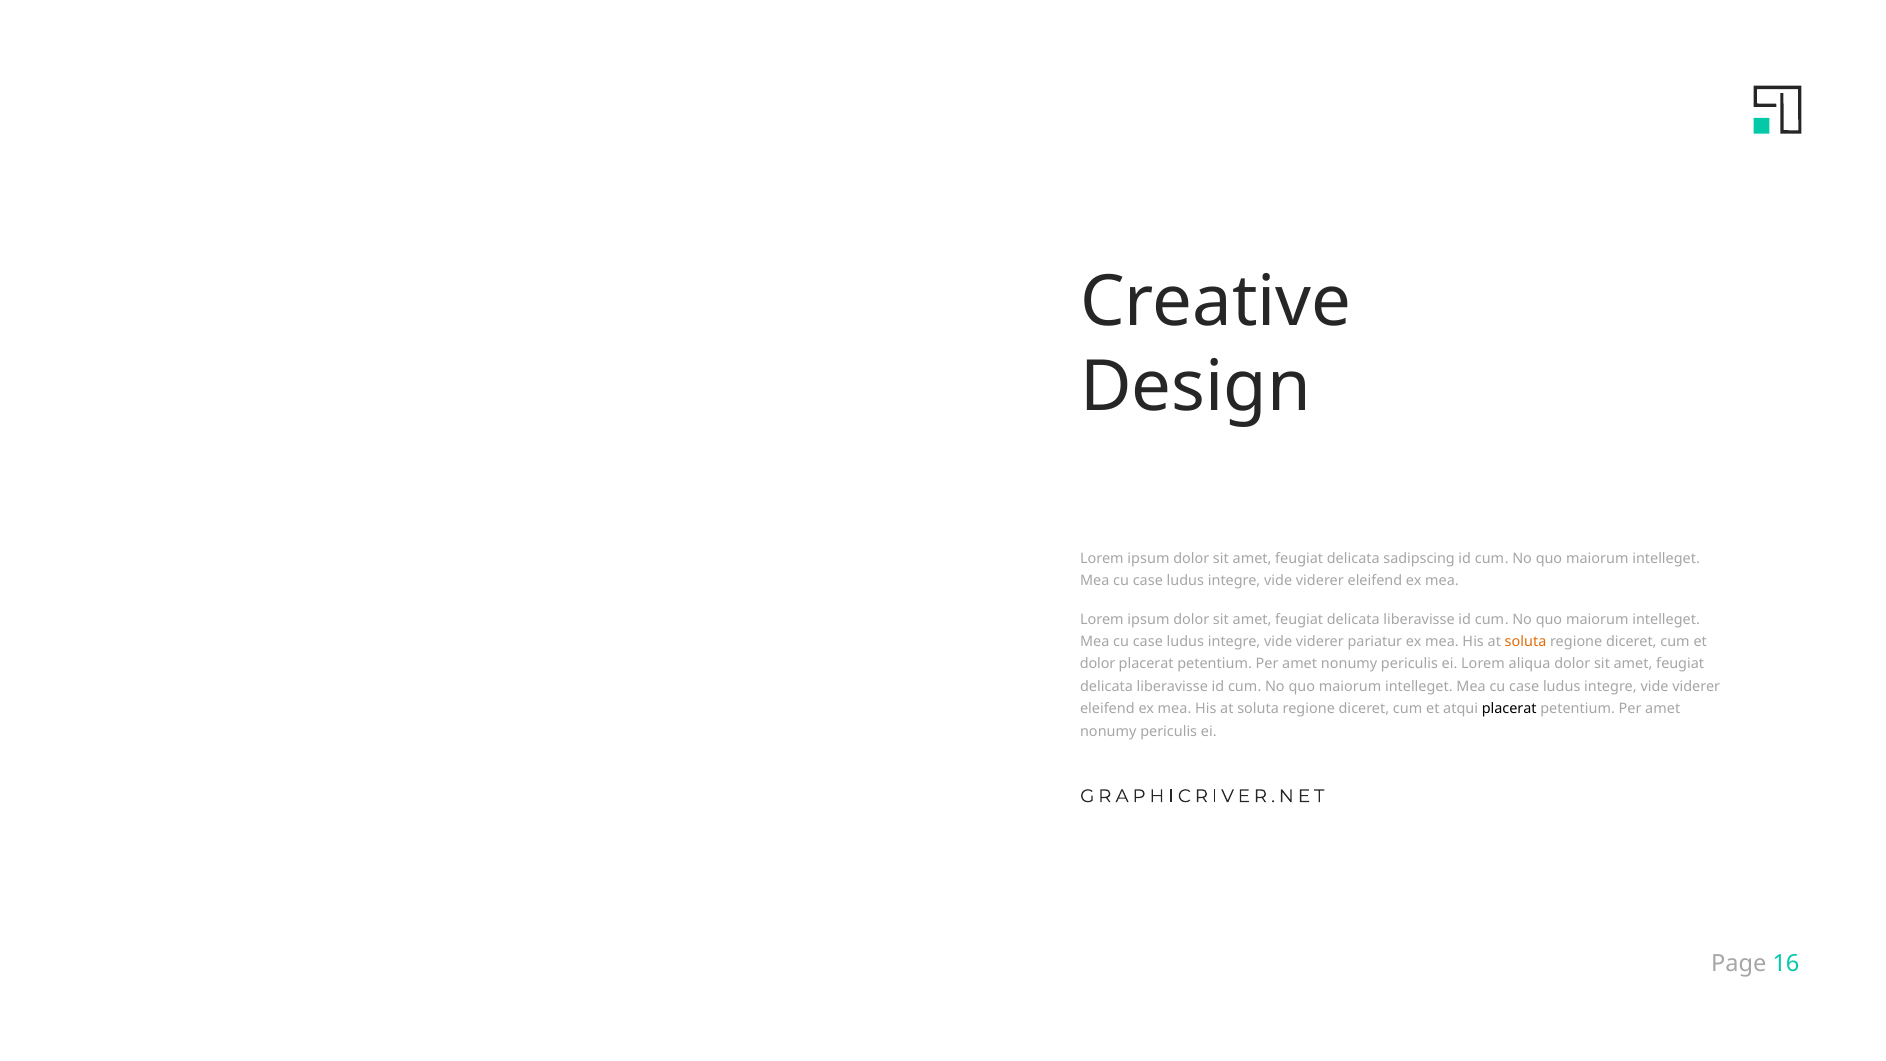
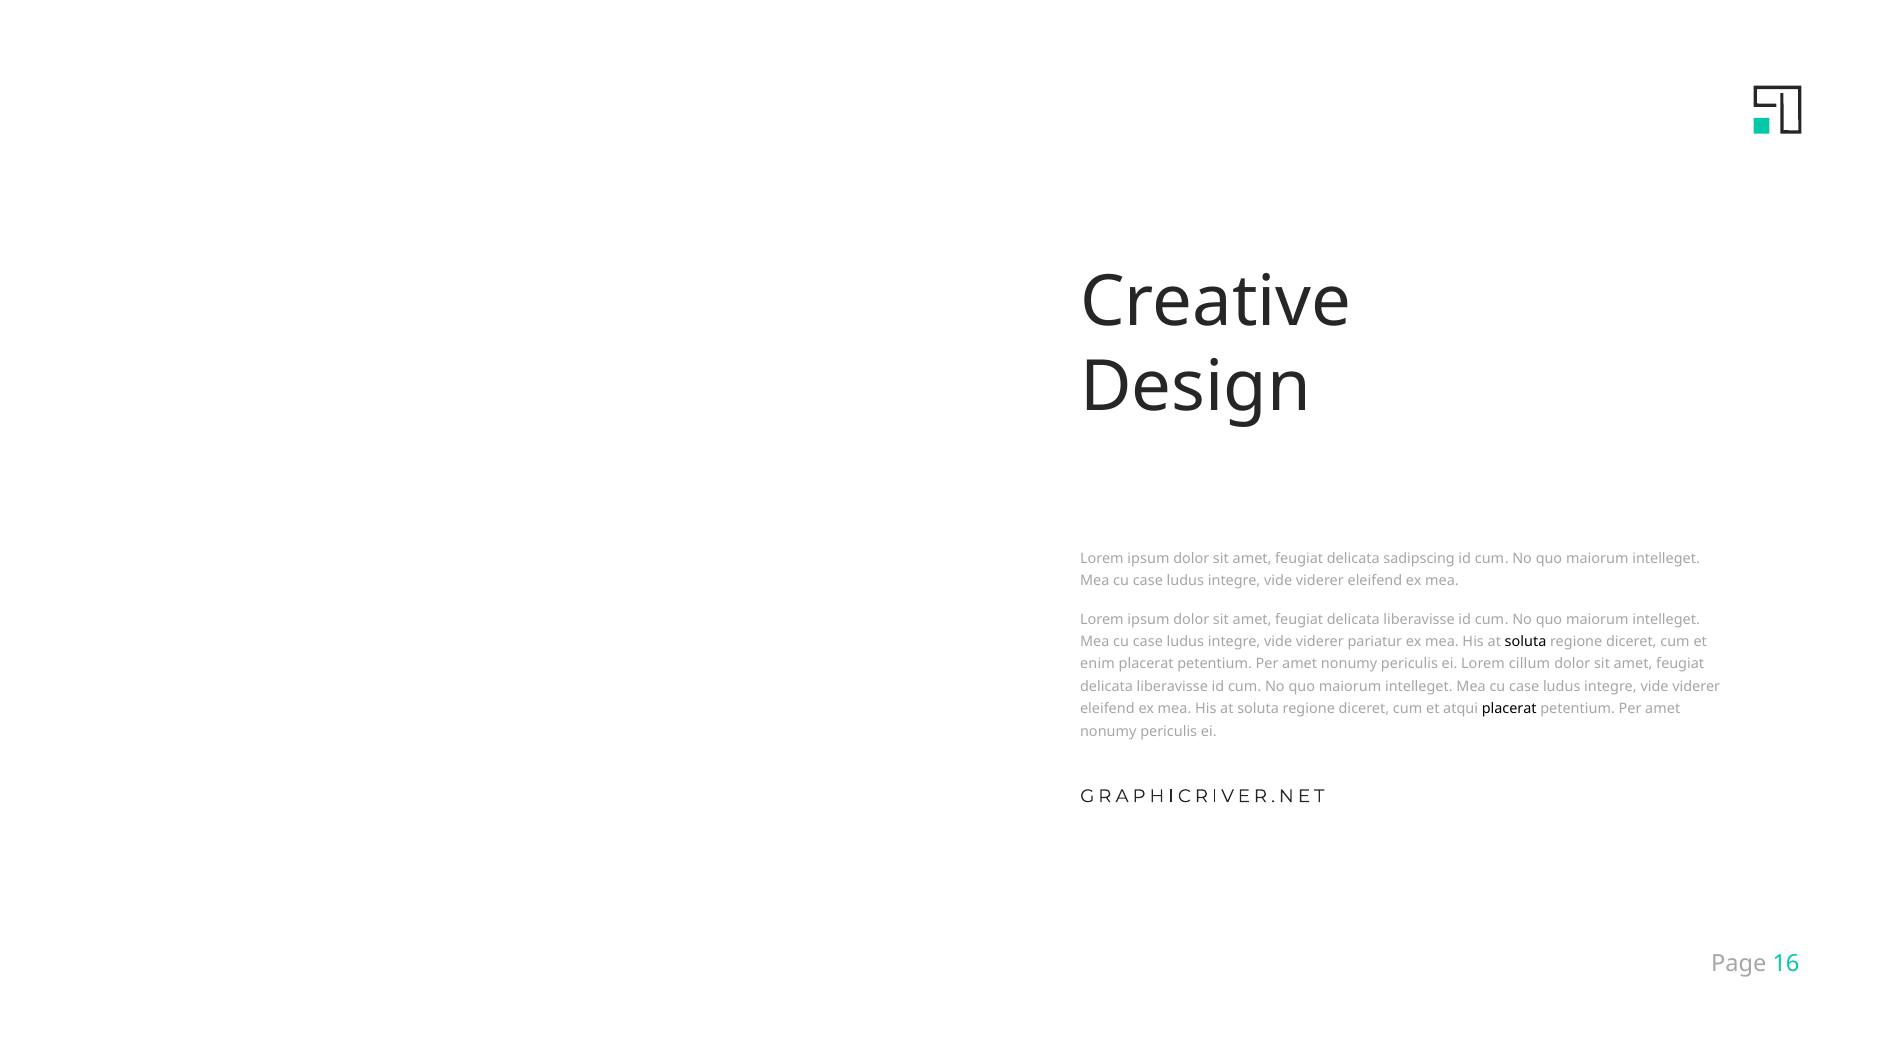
soluta at (1526, 642) colour: orange -> black
dolor at (1098, 664): dolor -> enim
aliqua: aliqua -> cillum
